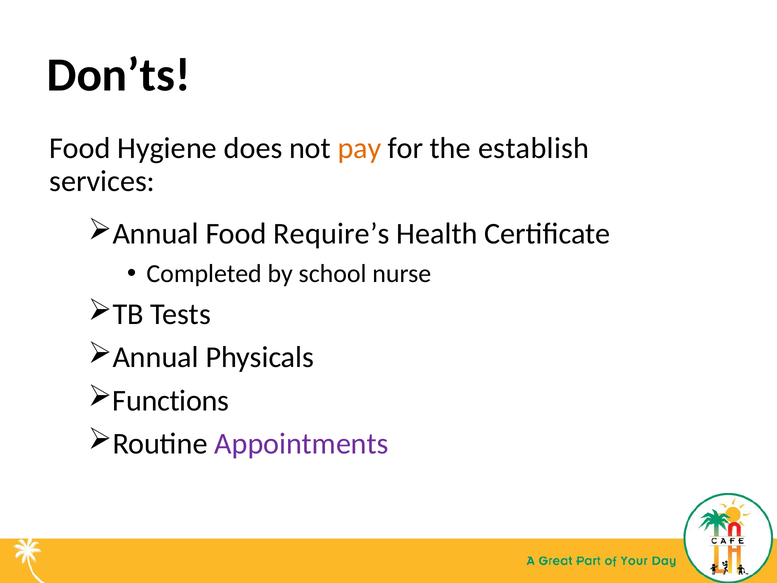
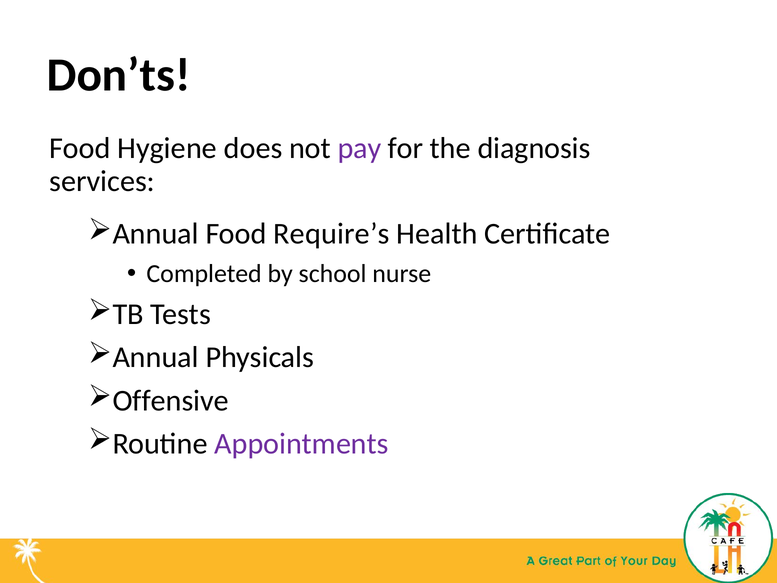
pay colour: orange -> purple
establish: establish -> diagnosis
Functions: Functions -> Offensive
